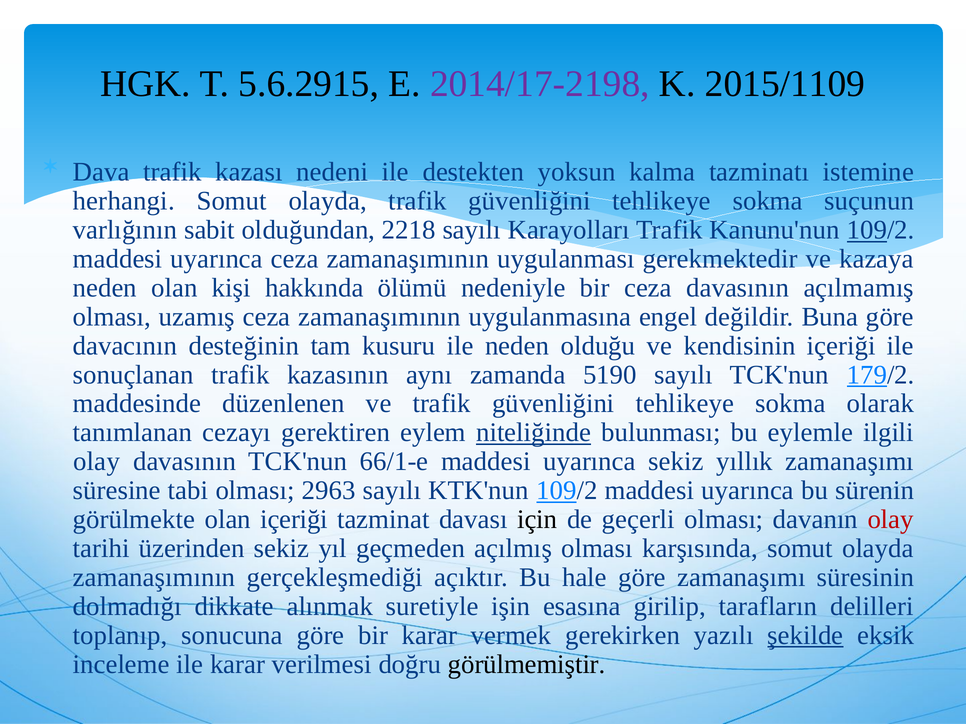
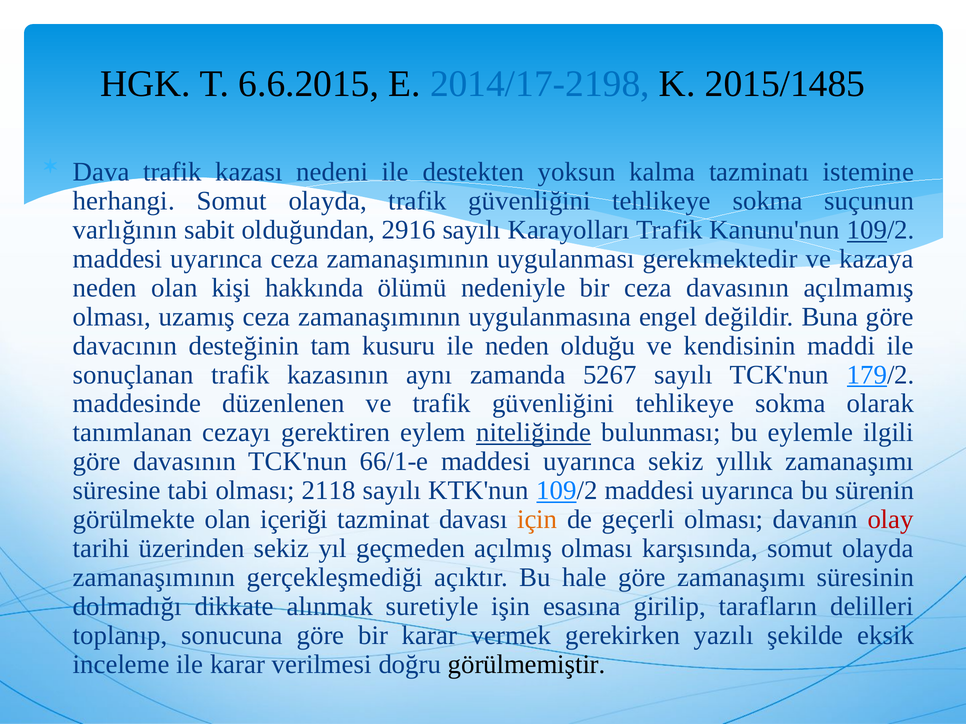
5.6.2915: 5.6.2915 -> 6.6.2015
2014/17-2198 colour: purple -> blue
2015/1109: 2015/1109 -> 2015/1485
2218: 2218 -> 2916
kendisinin içeriği: içeriği -> maddi
5190: 5190 -> 5267
olay at (96, 462): olay -> göre
2963: 2963 -> 2118
için colour: black -> orange
şekilde underline: present -> none
